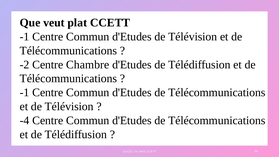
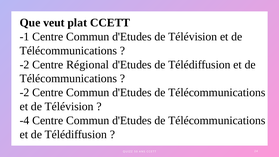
Chambre: Chambre -> Régional
-1 at (25, 92): -1 -> -2
